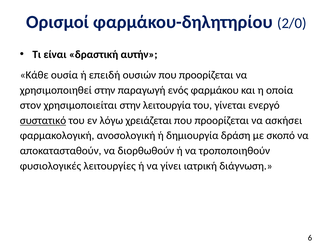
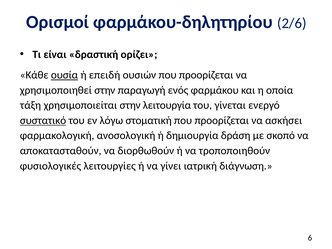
2/0: 2/0 -> 2/6
αυτήν: αυτήν -> ορίζει
ουσία underline: none -> present
στον: στον -> τάξη
χρειάζεται: χρειάζεται -> στοματική
